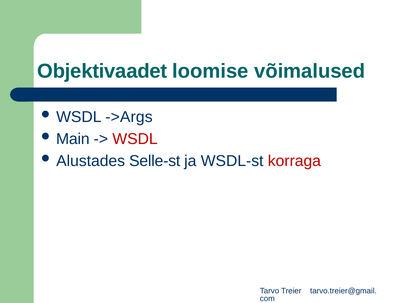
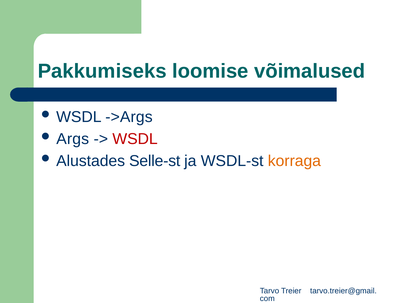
Objektivaadet: Objektivaadet -> Pakkumiseks
Main: Main -> Args
korraga colour: red -> orange
